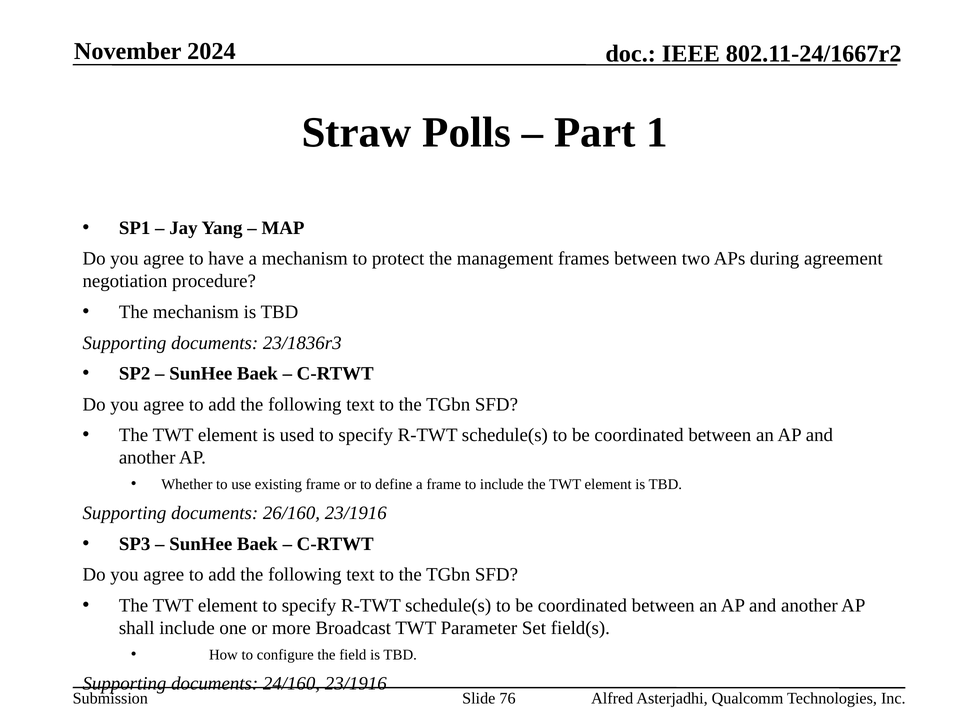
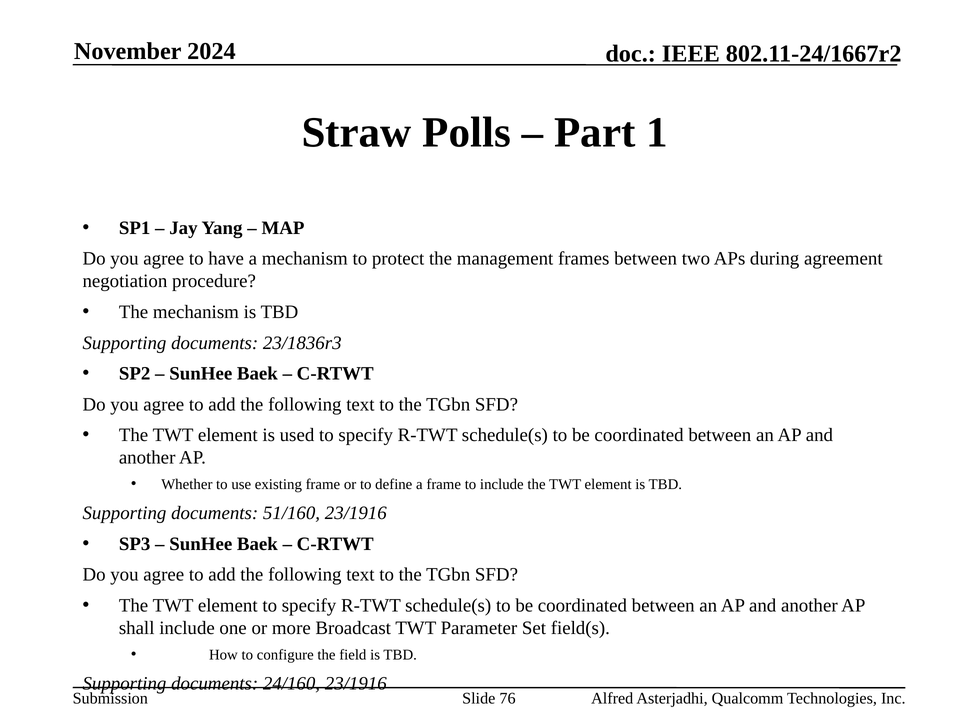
26/160: 26/160 -> 51/160
